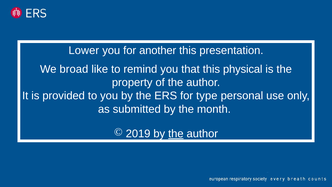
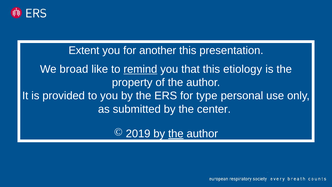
Lower: Lower -> Extent
remind underline: none -> present
physical: physical -> etiology
month: month -> center
